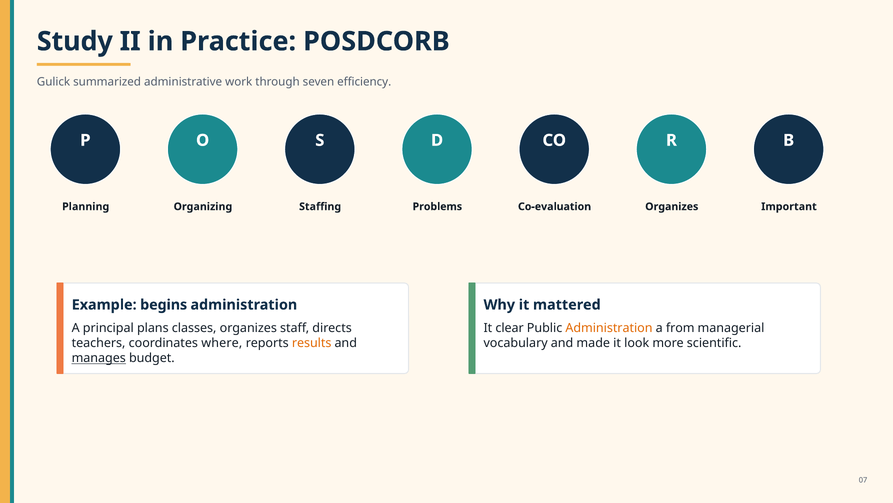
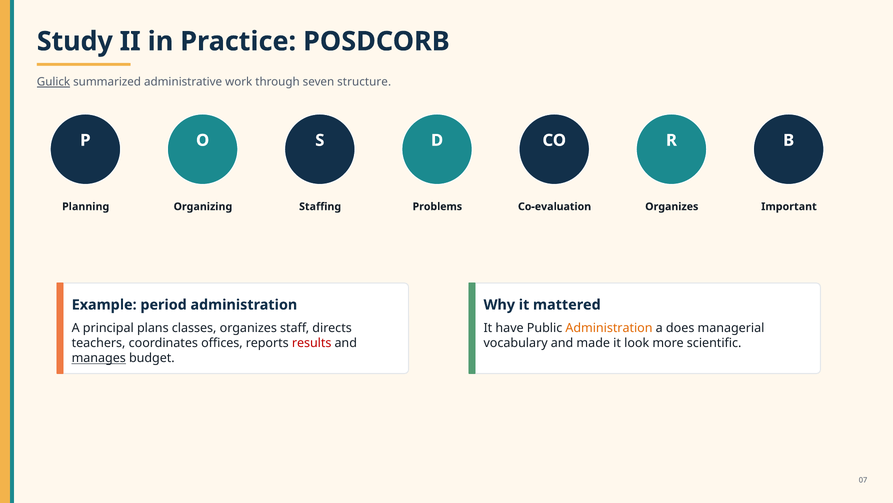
Gulick underline: none -> present
efficiency: efficiency -> structure
begins: begins -> period
clear: clear -> have
from: from -> does
where: where -> offices
results colour: orange -> red
